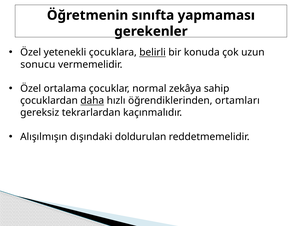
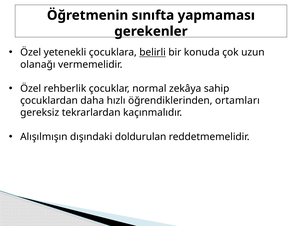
sonucu: sonucu -> olanağı
ortalama: ortalama -> rehberlik
daha underline: present -> none
